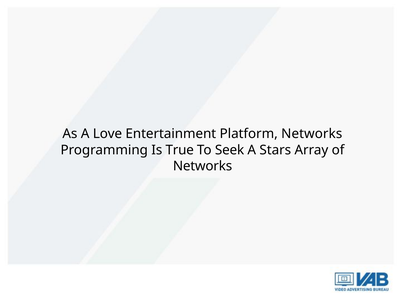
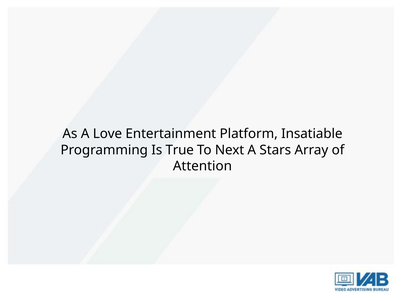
Platform Networks: Networks -> Insatiable
Seek: Seek -> Next
Networks at (203, 166): Networks -> Attention
